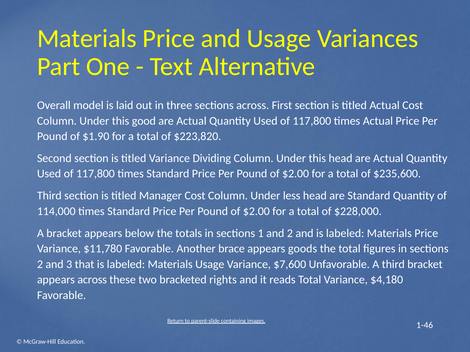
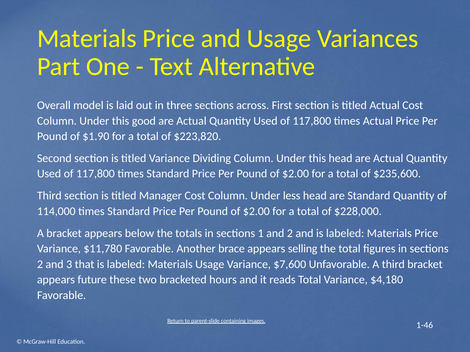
goods: goods -> selling
appears across: across -> future
rights: rights -> hours
